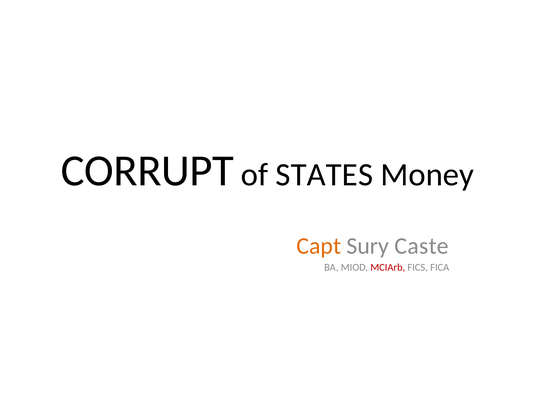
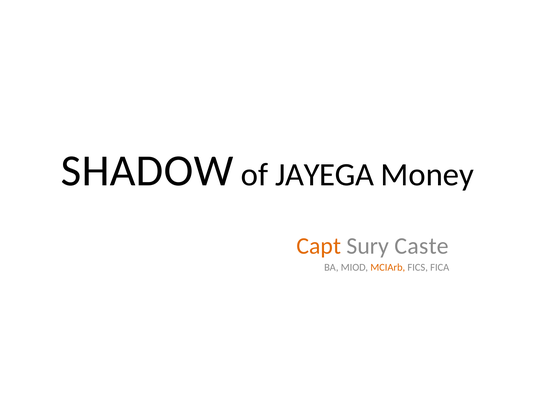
CORRUPT: CORRUPT -> SHADOW
STATES: STATES -> JAYEGA
MCIArb colour: red -> orange
